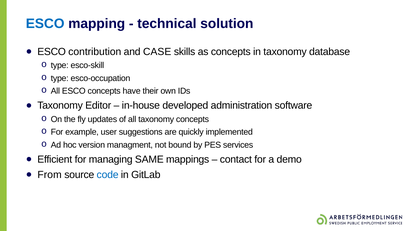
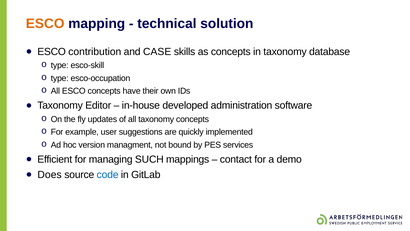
ESCO at (45, 24) colour: blue -> orange
SAME: SAME -> SUCH
From: From -> Does
